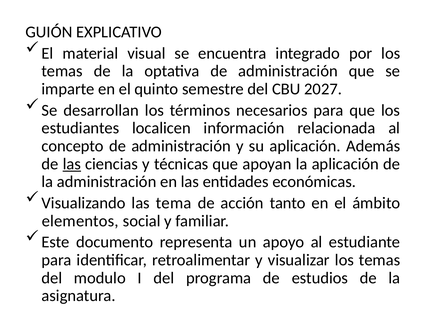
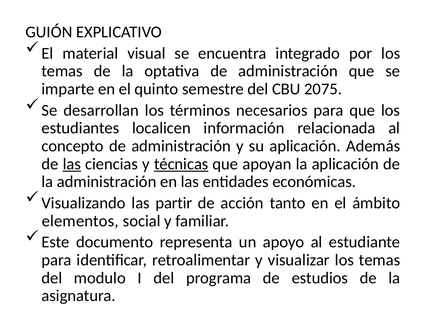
2027: 2027 -> 2075
técnicas underline: none -> present
tema: tema -> partir
